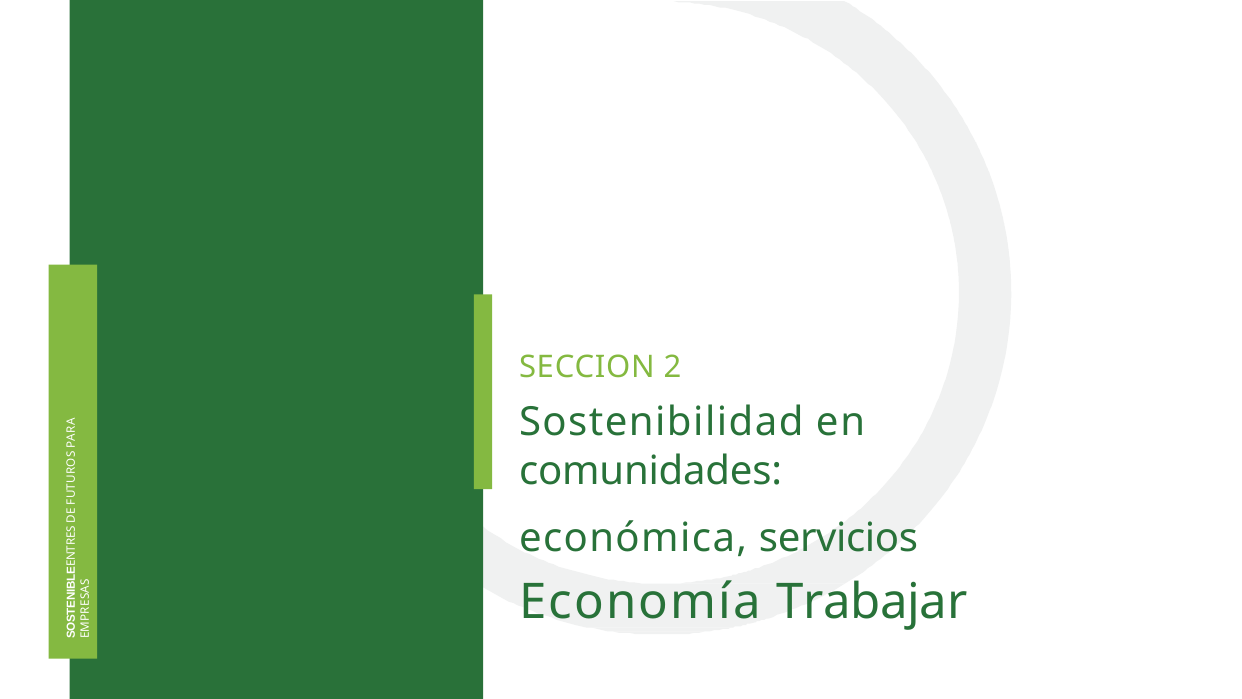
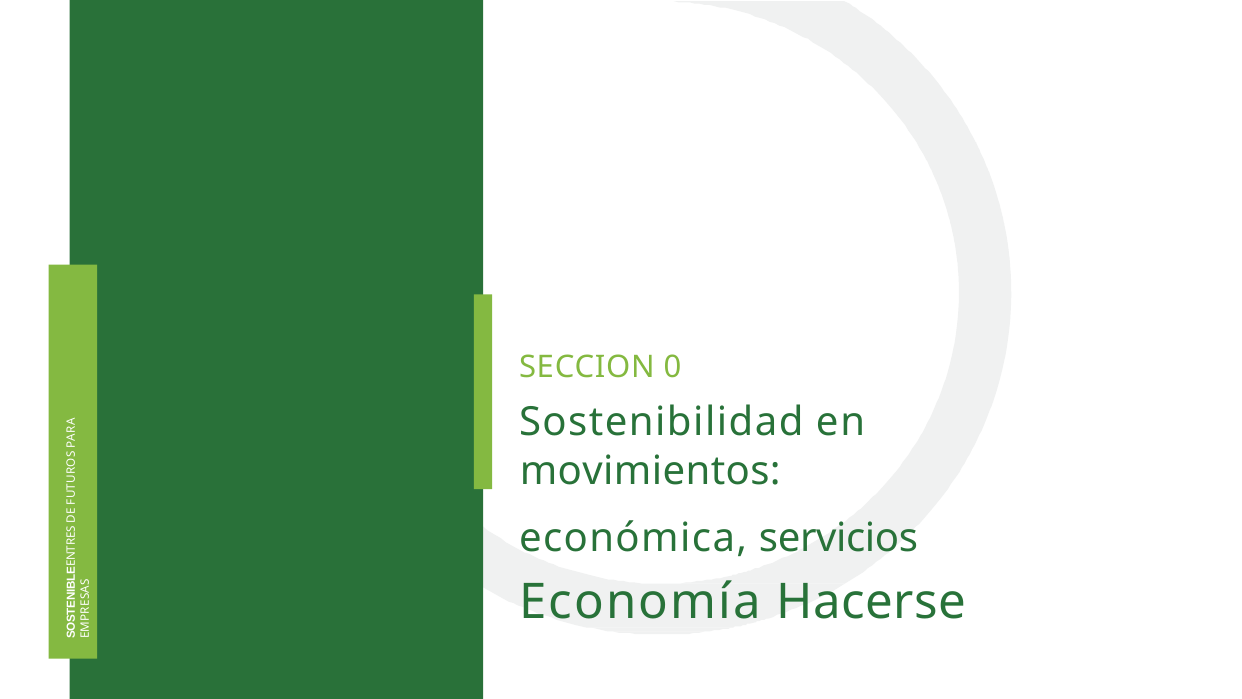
2: 2 -> 0
comunidades: comunidades -> movimientos
Trabajar: Trabajar -> Hacerse
